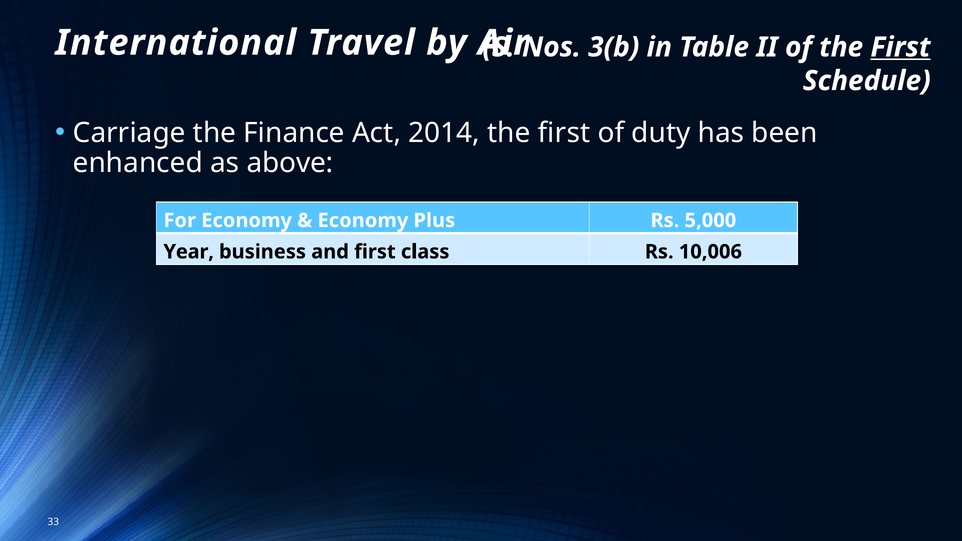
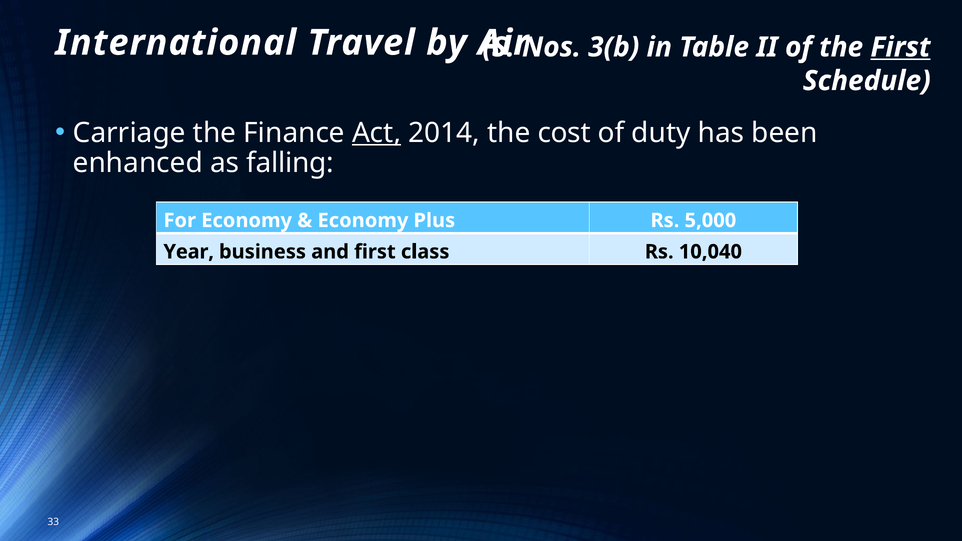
Act underline: none -> present
2014 the first: first -> cost
above: above -> falling
10,006: 10,006 -> 10,040
